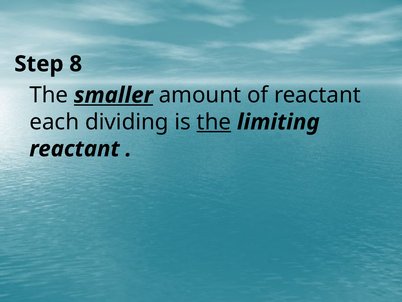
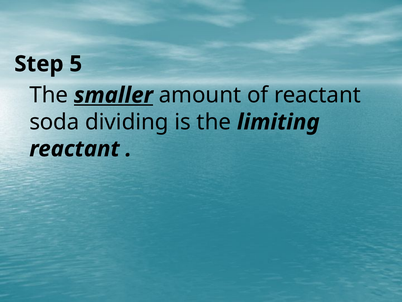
8: 8 -> 5
each: each -> soda
the at (214, 122) underline: present -> none
